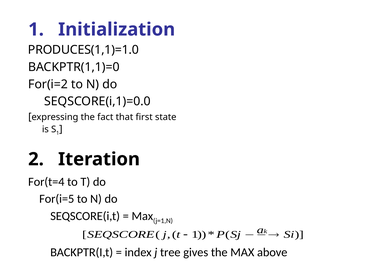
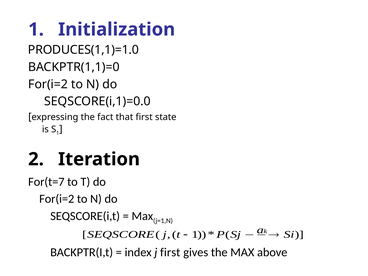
For(t=4: For(t=4 -> For(t=7
For(i=5 at (57, 199): For(i=5 -> For(i=2
j tree: tree -> first
